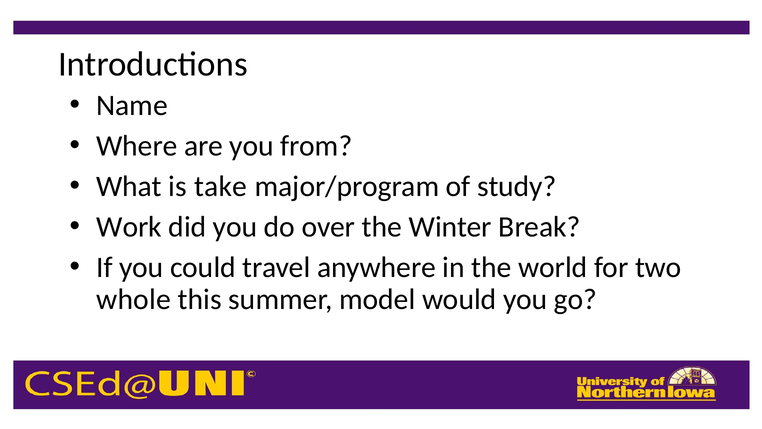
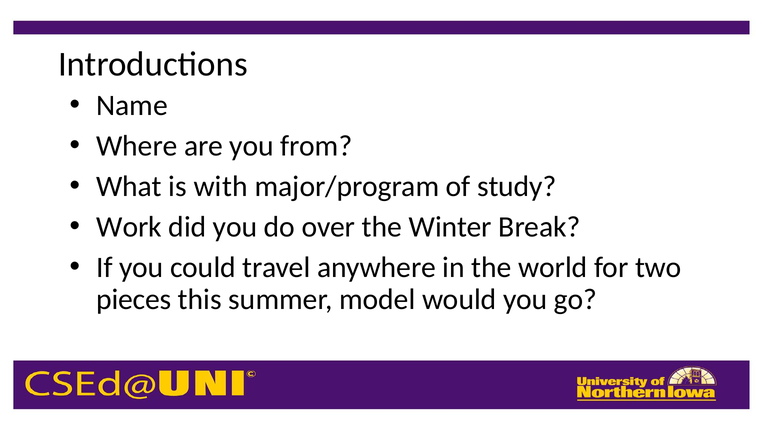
take: take -> with
whole: whole -> pieces
